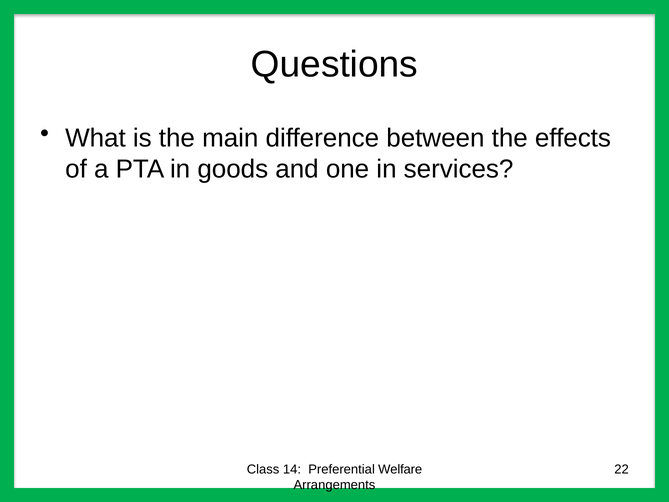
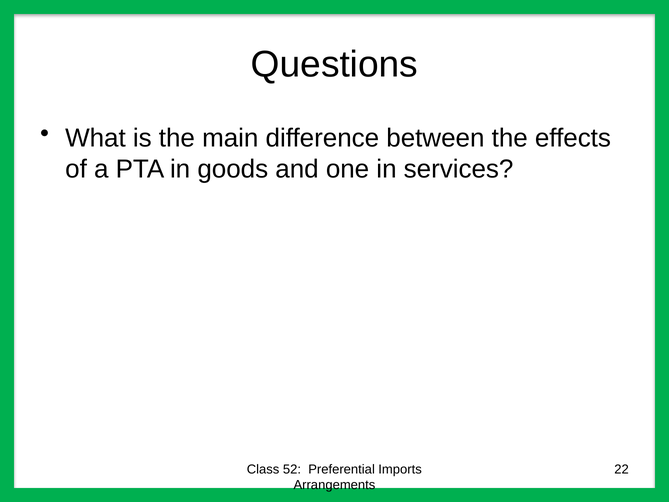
14: 14 -> 52
Welfare: Welfare -> Imports
